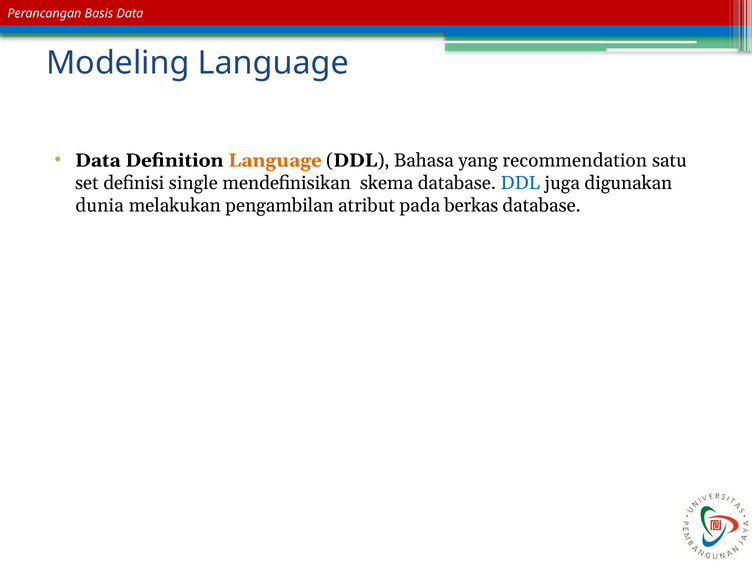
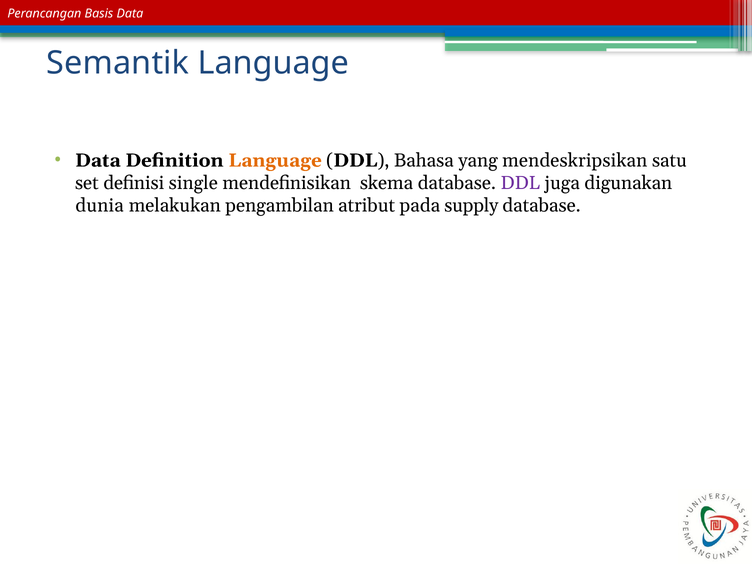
Modeling: Modeling -> Semantik
recommendation: recommendation -> mendeskripsikan
DDL at (520, 183) colour: blue -> purple
berkas: berkas -> supply
